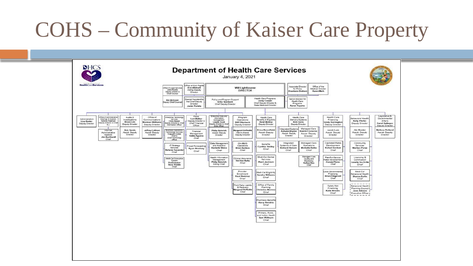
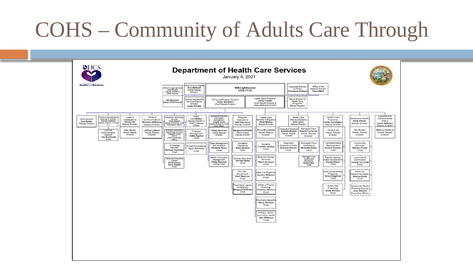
Kaiser: Kaiser -> Adults
Property: Property -> Through
